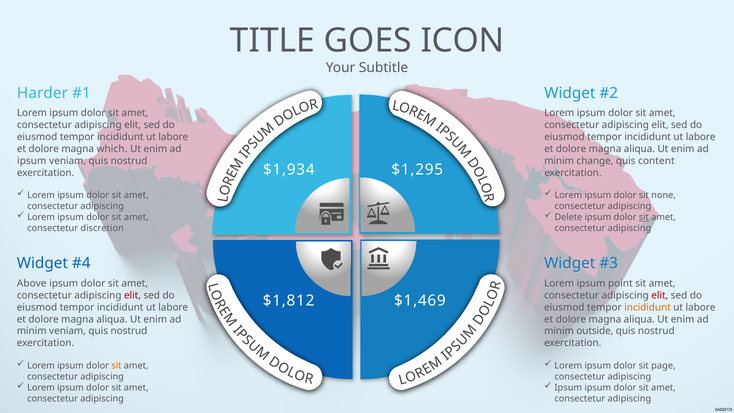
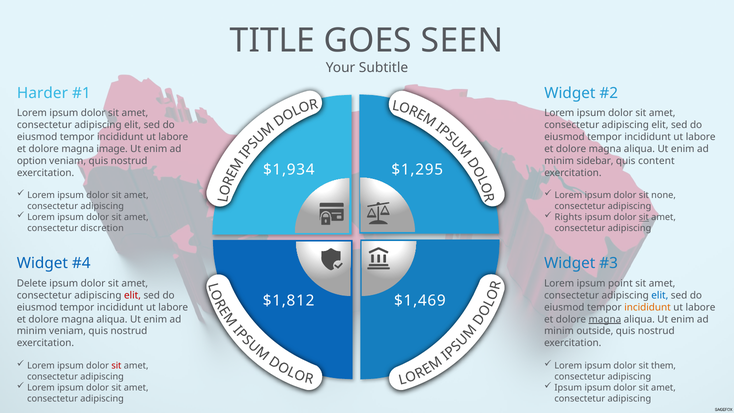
ICON: ICON -> SEEN
which: which -> image
ipsum at (32, 161): ipsum -> option
change: change -> sidebar
Delete: Delete -> Rights
Above: Above -> Delete
elit at (660, 295) colour: red -> blue
magna at (605, 319) underline: none -> present
sit at (116, 365) colour: orange -> red
page: page -> them
